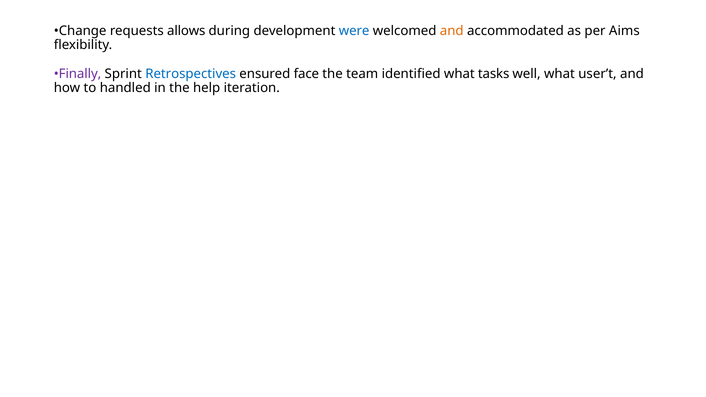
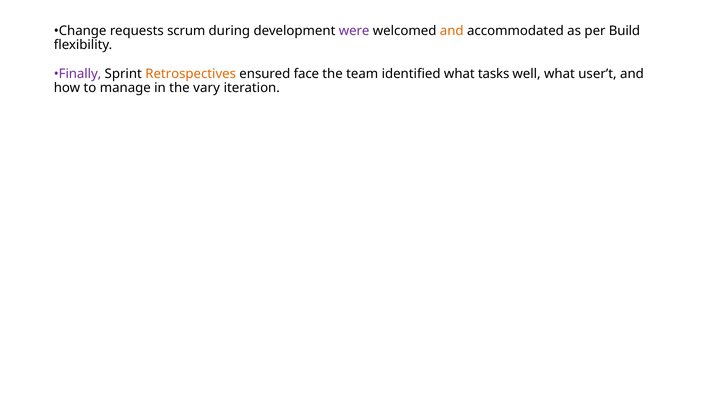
allows: allows -> scrum
were colour: blue -> purple
Aims: Aims -> Build
Retrospectives colour: blue -> orange
handled: handled -> manage
help: help -> vary
